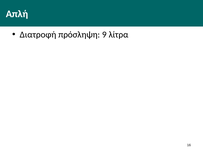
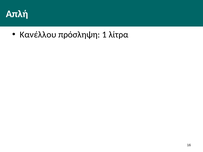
Διατροφή: Διατροφή -> Κανέλλου
9: 9 -> 1
